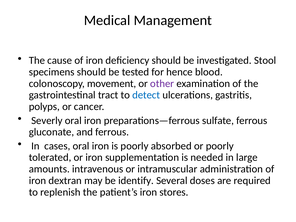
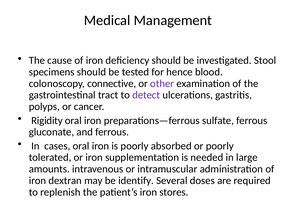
movement: movement -> connective
detect colour: blue -> purple
Severly: Severly -> Rigidity
